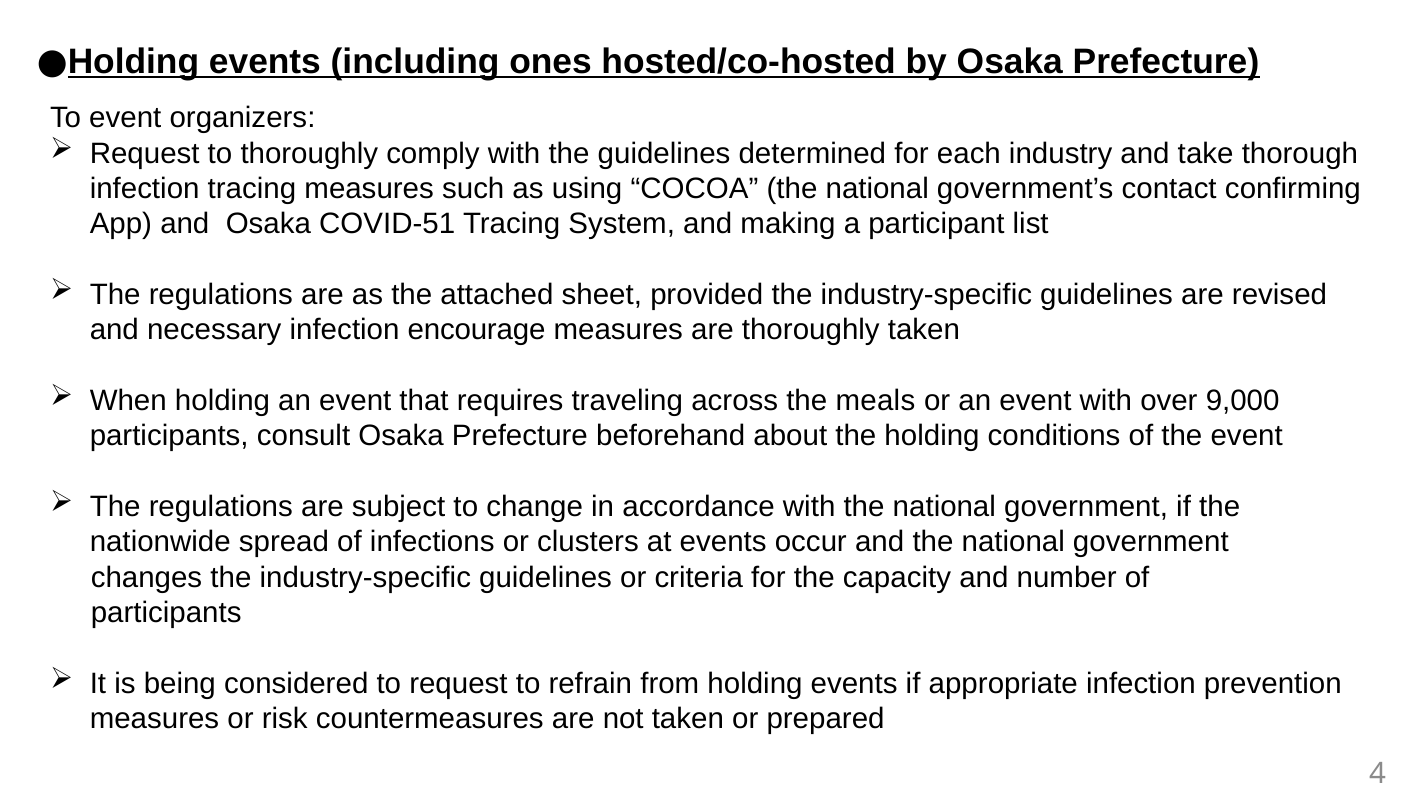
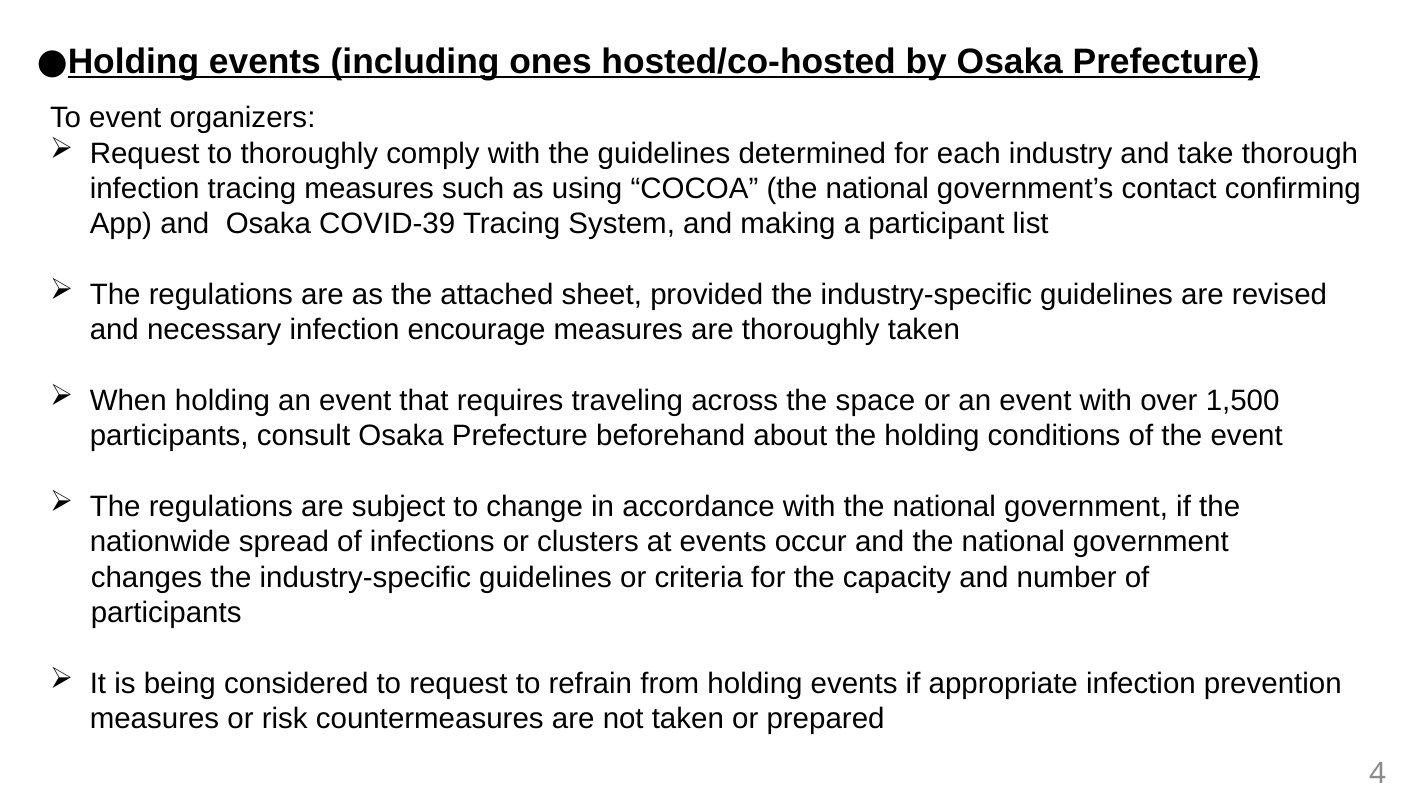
COVID-51: COVID-51 -> COVID-39
meals: meals -> space
9,000: 9,000 -> 1,500
